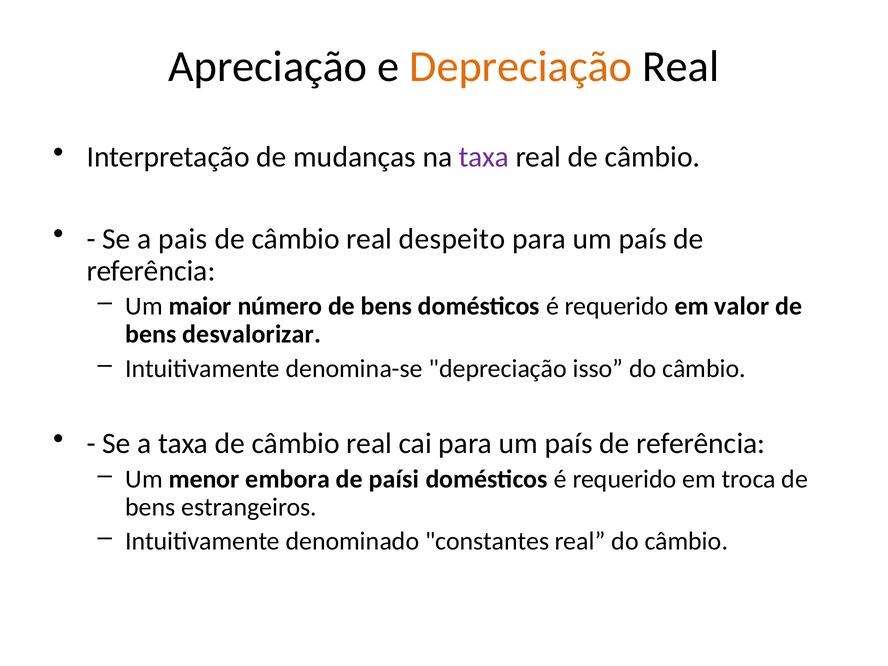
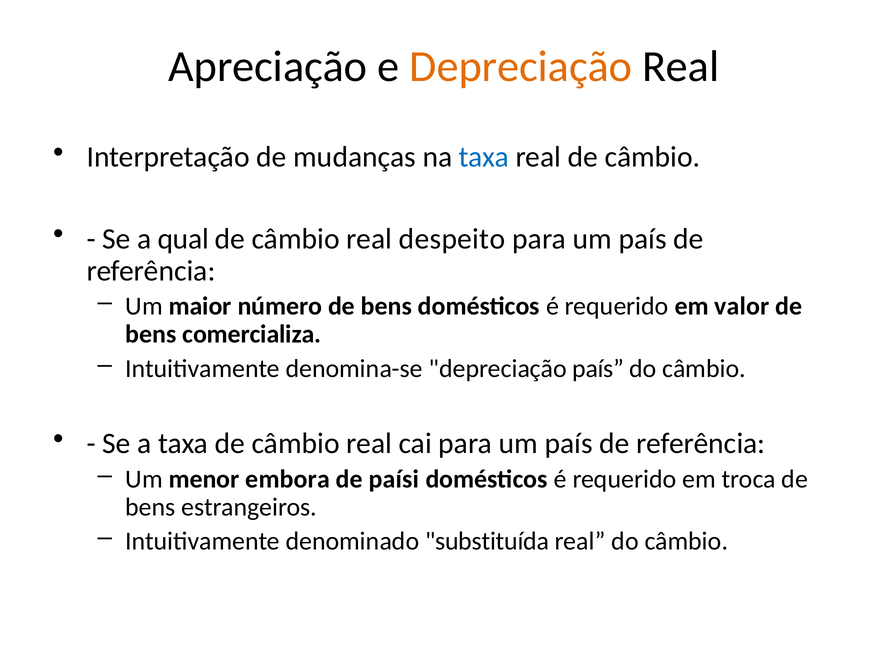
taxa at (484, 157) colour: purple -> blue
pais: pais -> qual
desvalorizar: desvalorizar -> comercializa
depreciação isso: isso -> país
constantes: constantes -> substituída
